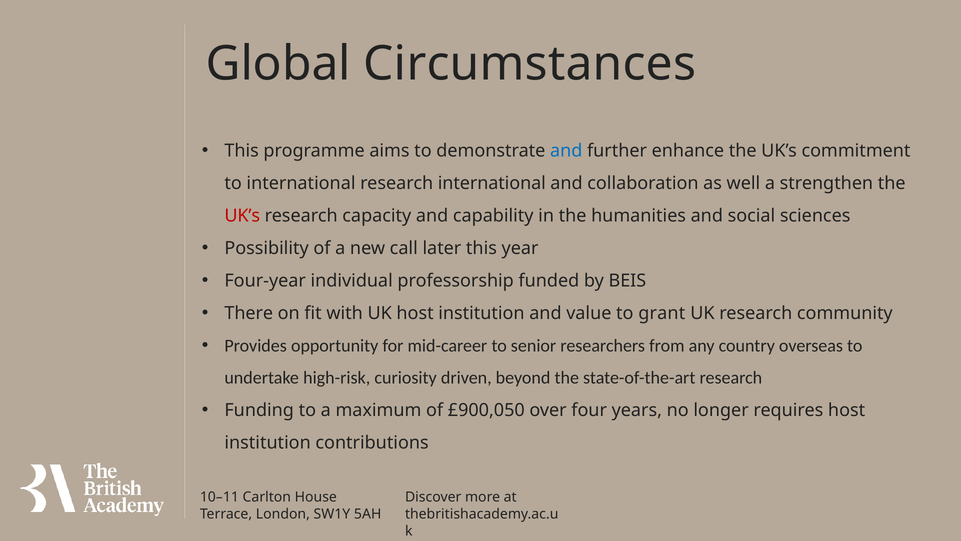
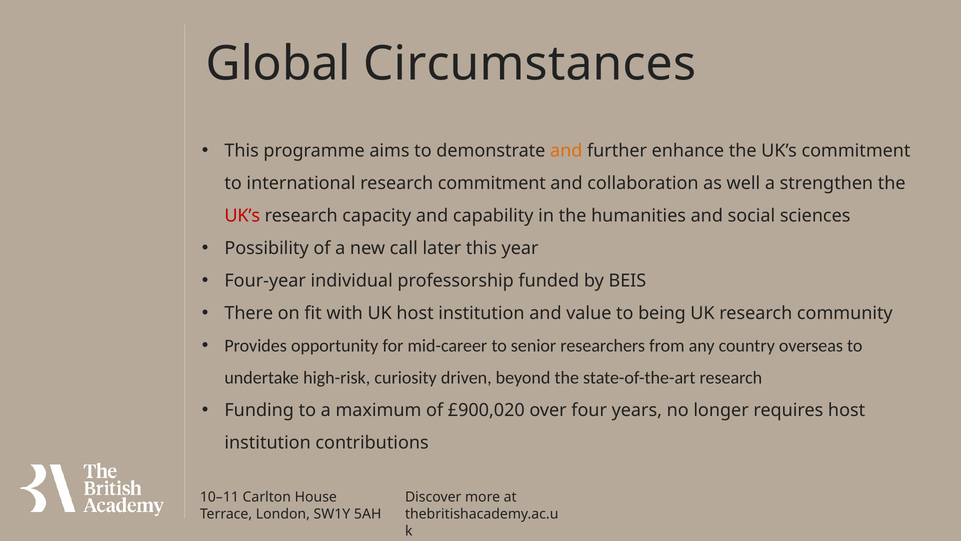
and at (566, 151) colour: blue -> orange
research international: international -> commitment
grant: grant -> being
£900,050: £900,050 -> £900,020
